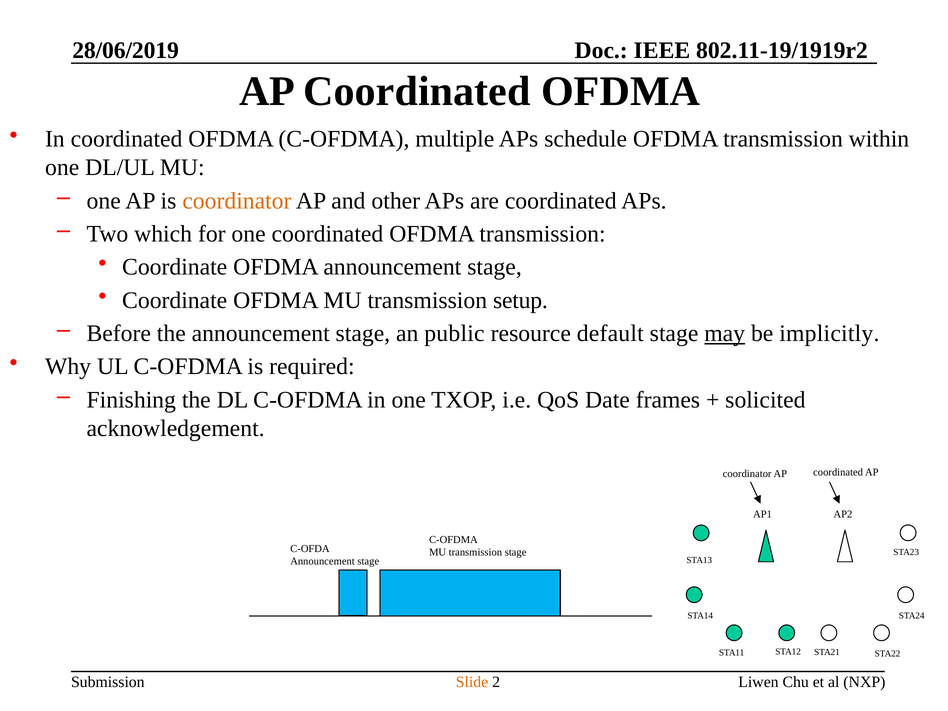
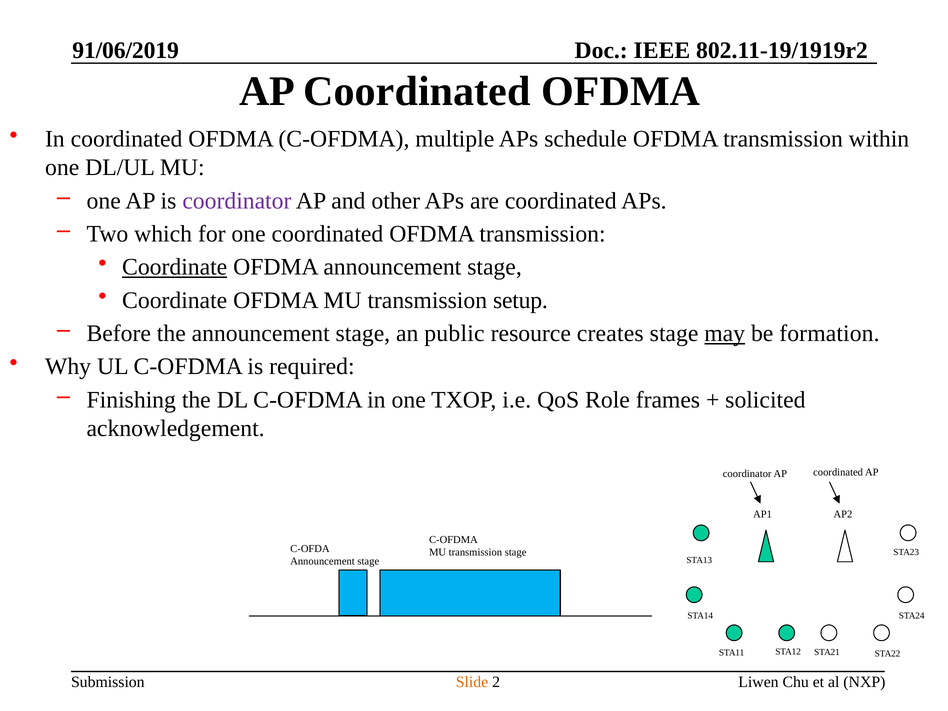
28/06/2019: 28/06/2019 -> 91/06/2019
coordinator at (237, 201) colour: orange -> purple
Coordinate at (175, 267) underline: none -> present
default: default -> creates
implicitly: implicitly -> formation
Date: Date -> Role
